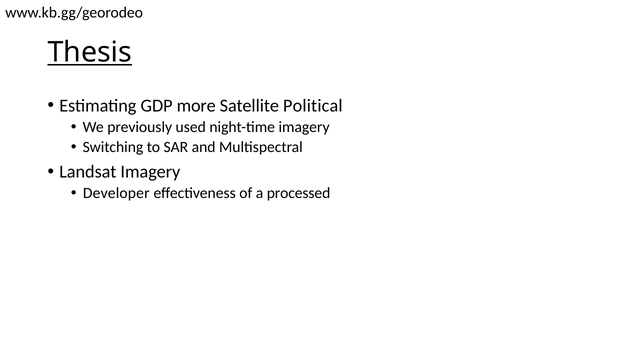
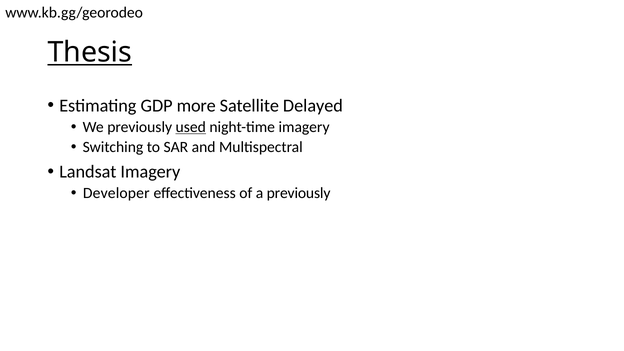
Political: Political -> Delayed
used underline: none -> present
a processed: processed -> previously
